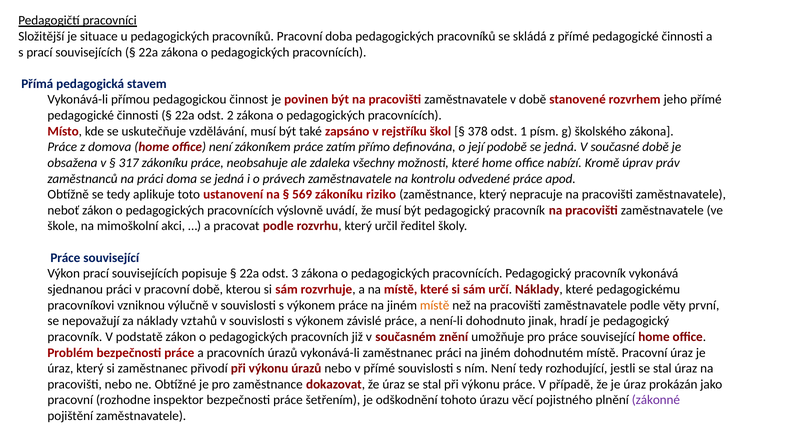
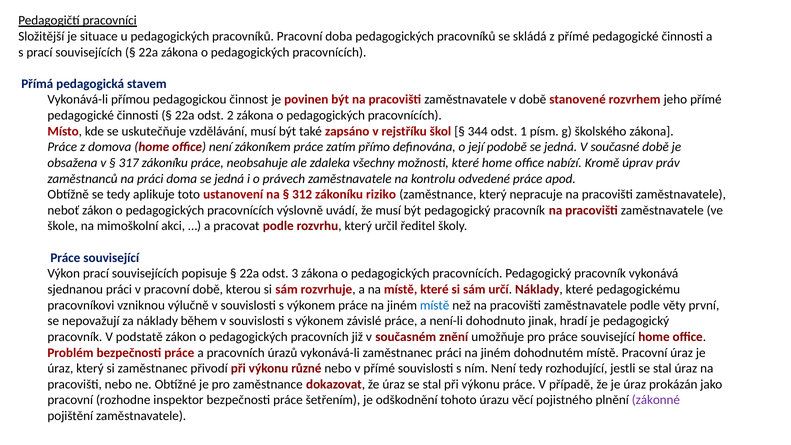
378: 378 -> 344
569: 569 -> 312
místě at (435, 305) colour: orange -> blue
vztahů: vztahů -> během
výkonu úrazů: úrazů -> různé
